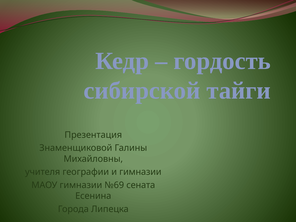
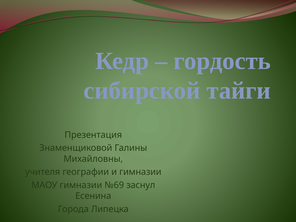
сената: сената -> заснул
